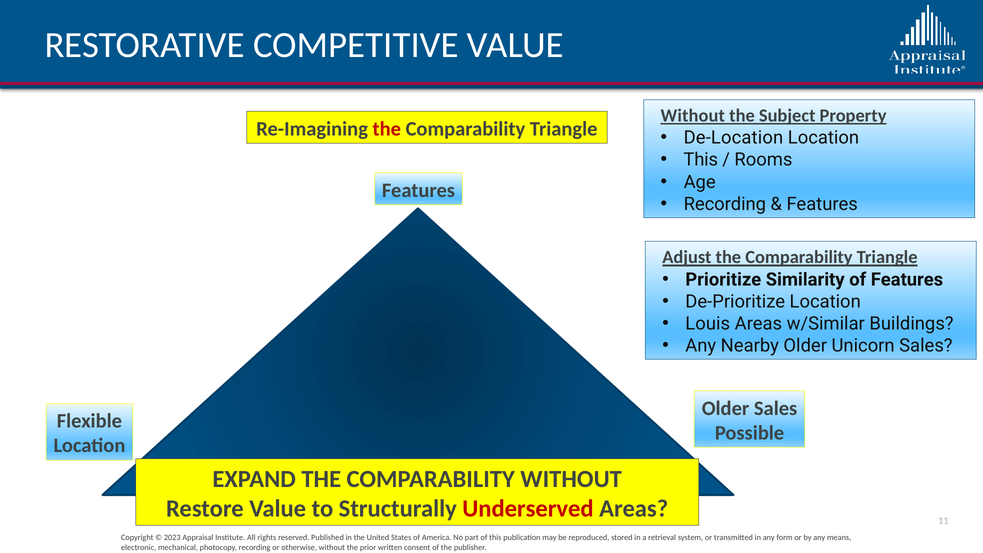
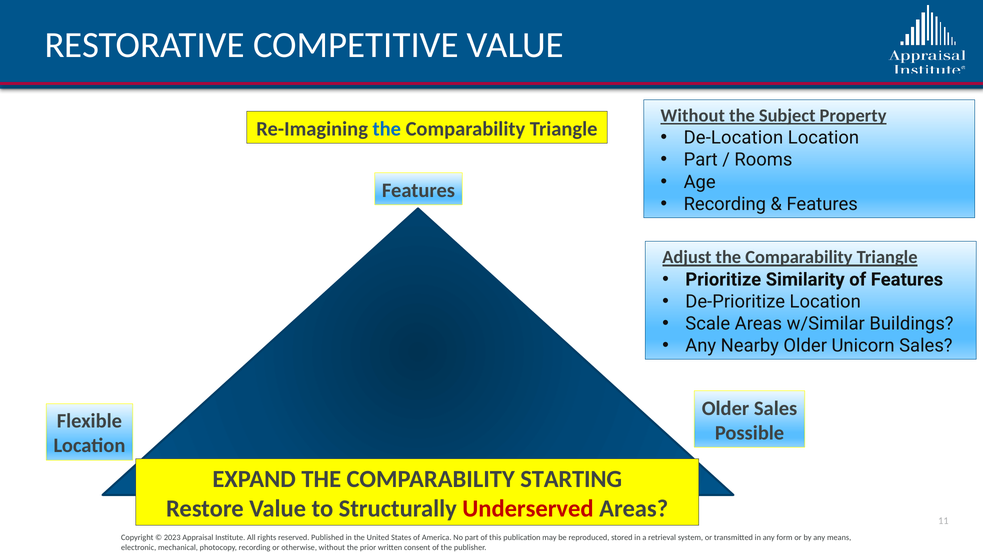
the at (387, 129) colour: red -> blue
This at (701, 160): This -> Part
Louis: Louis -> Scale
COMPARABILITY WITHOUT: WITHOUT -> STARTING
